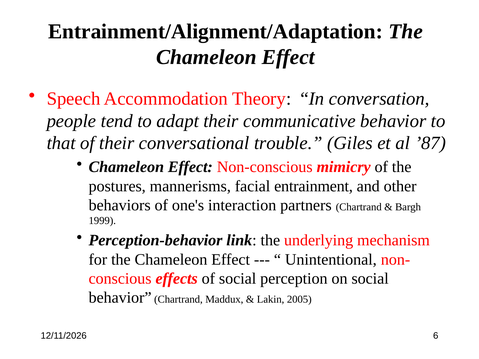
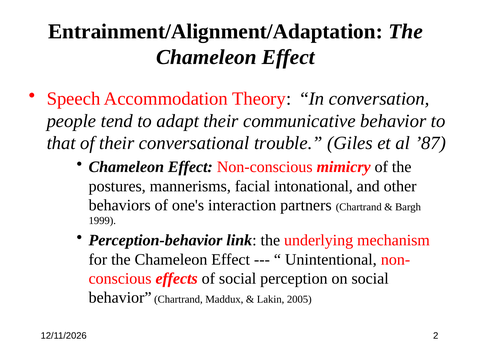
entrainment: entrainment -> intonational
6: 6 -> 2
